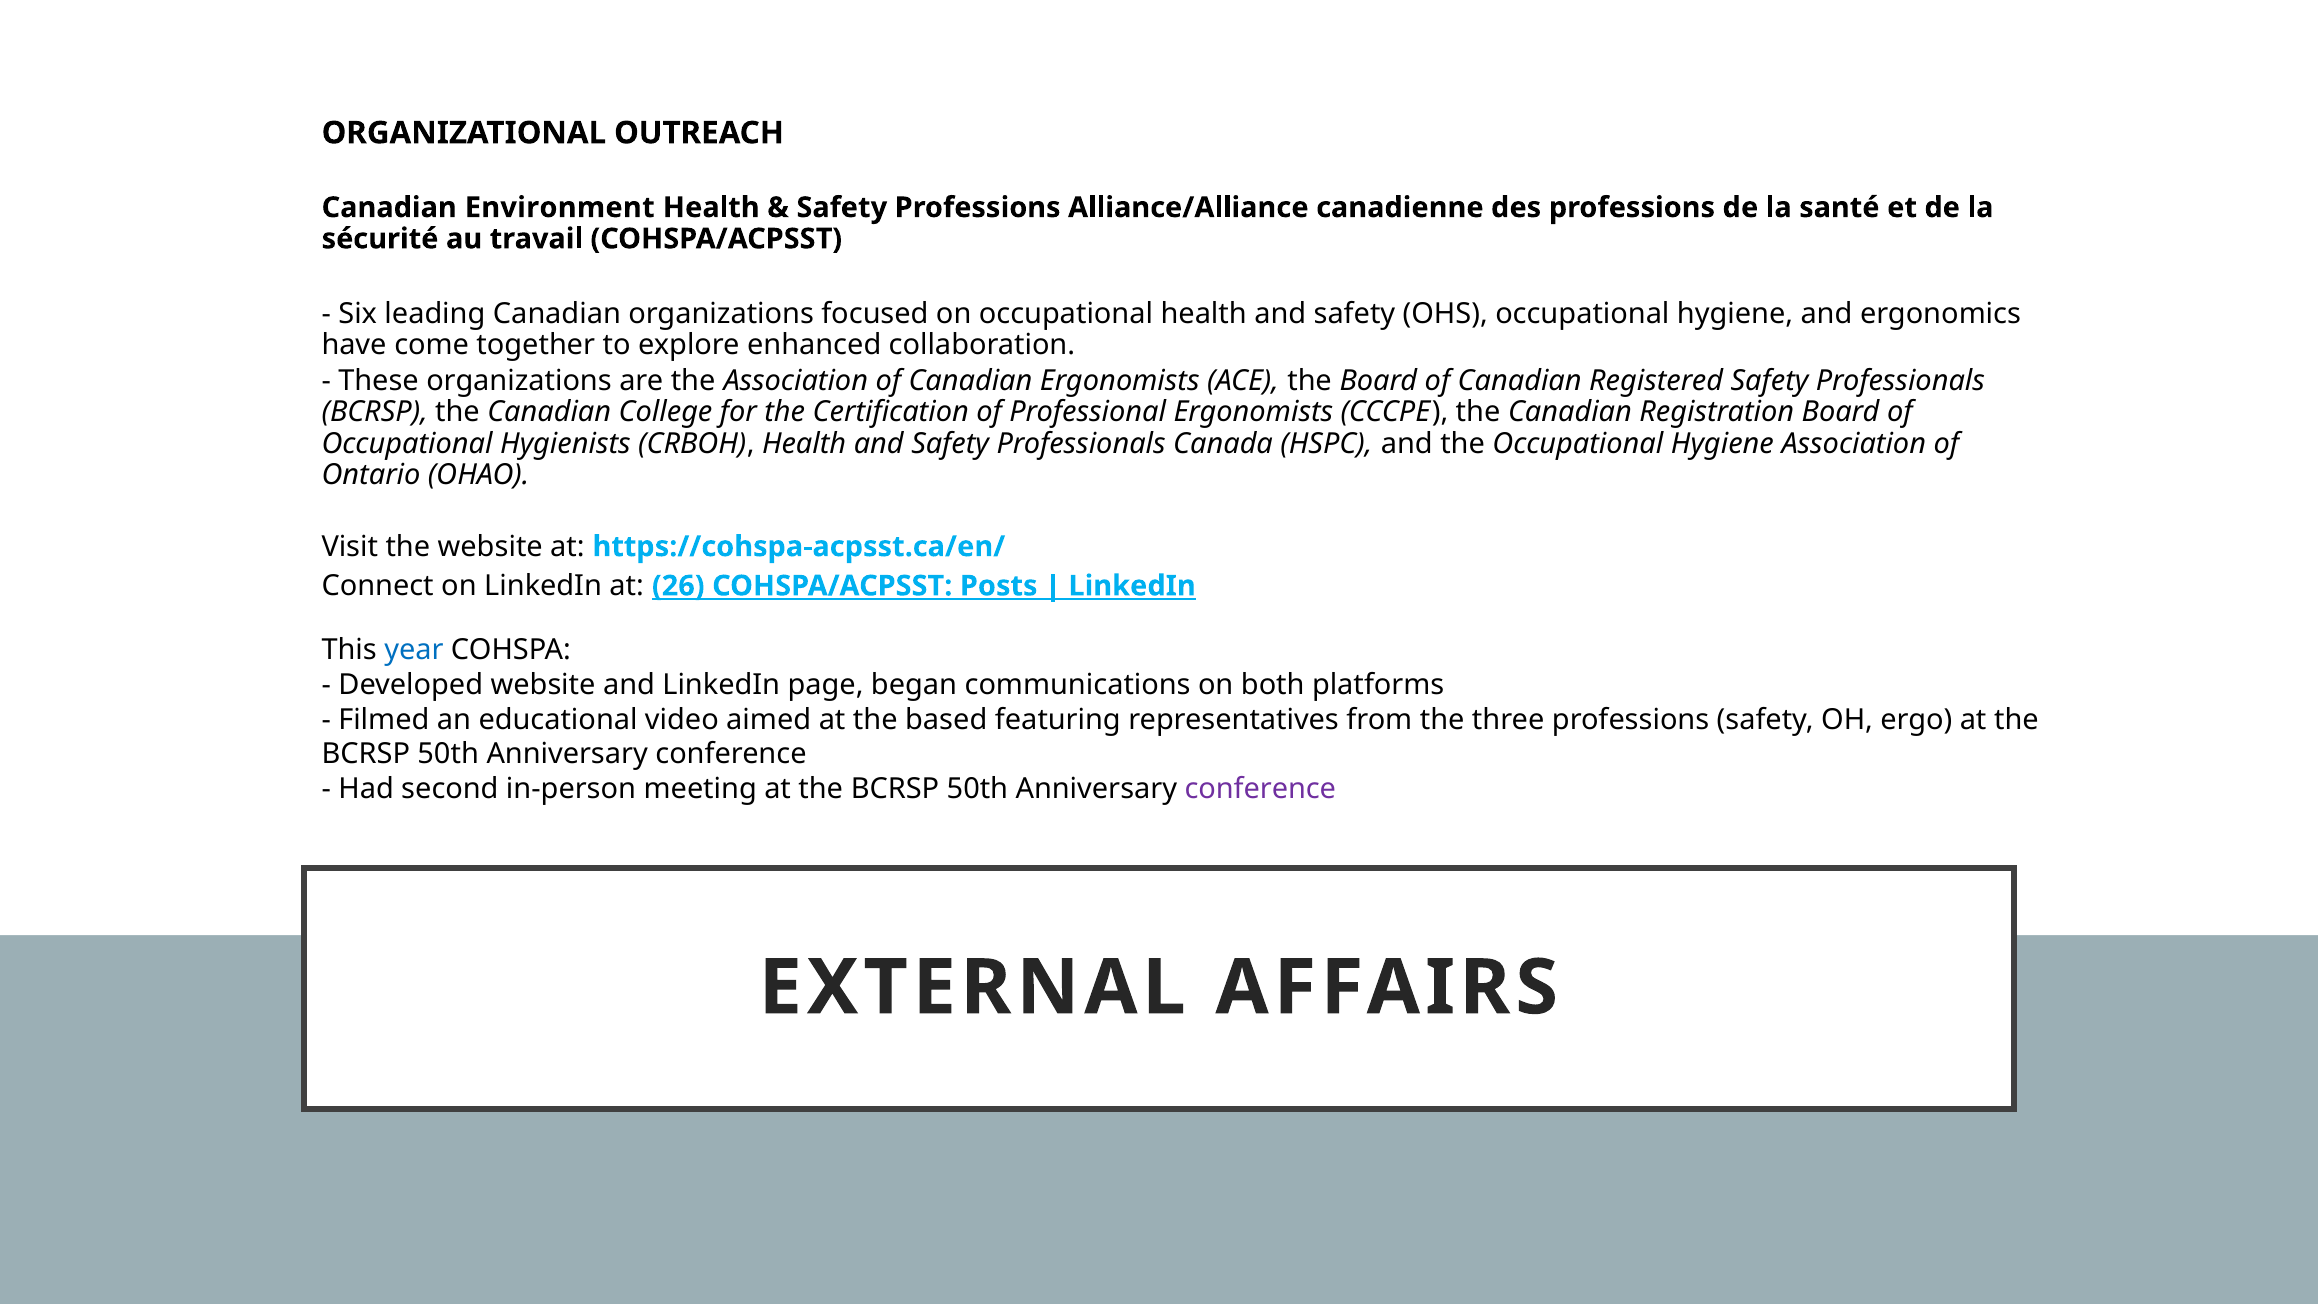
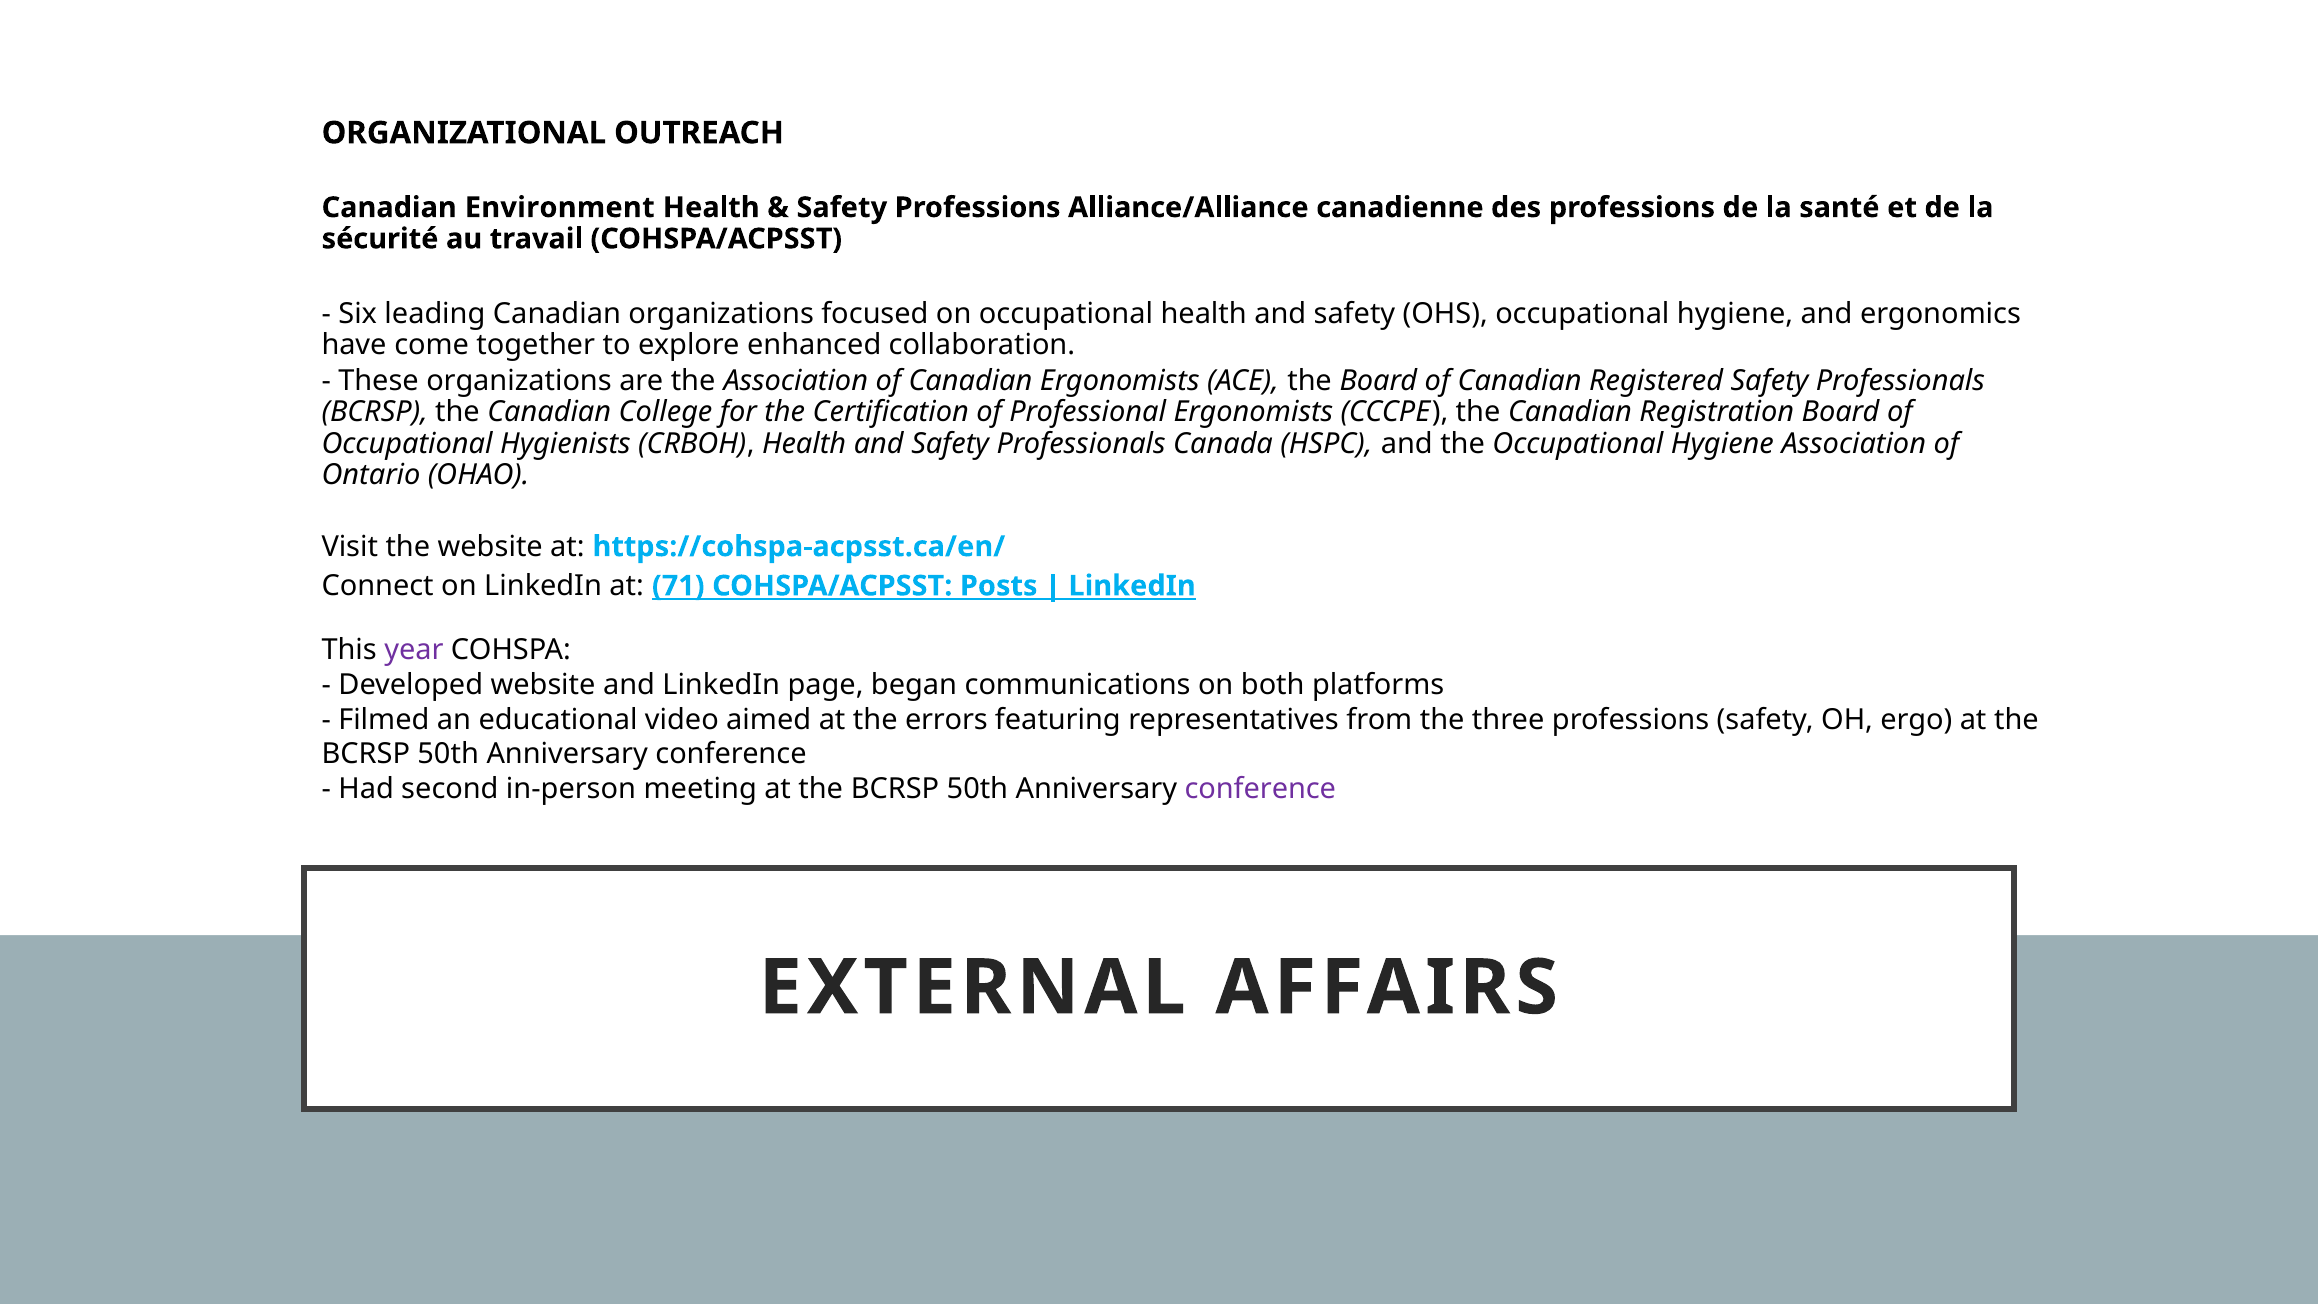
26: 26 -> 71
year colour: blue -> purple
based: based -> errors
